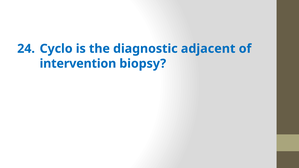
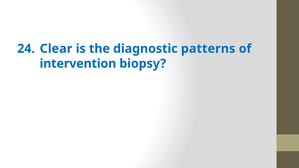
Cyclo: Cyclo -> Clear
adjacent: adjacent -> patterns
